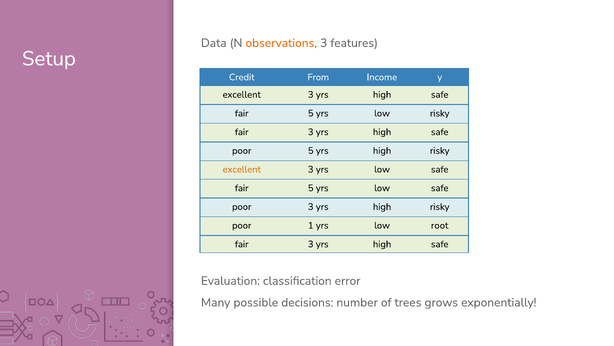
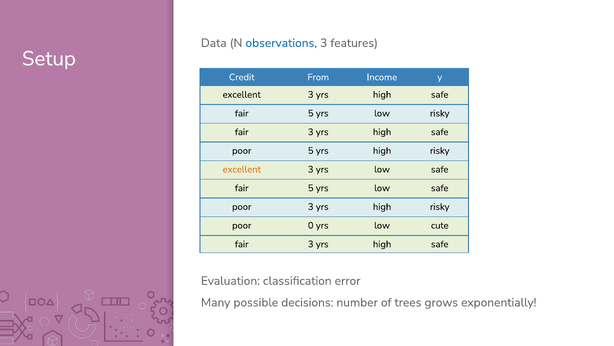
observations colour: orange -> blue
1: 1 -> 0
root: root -> cute
